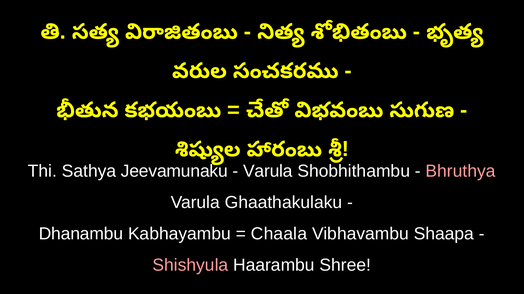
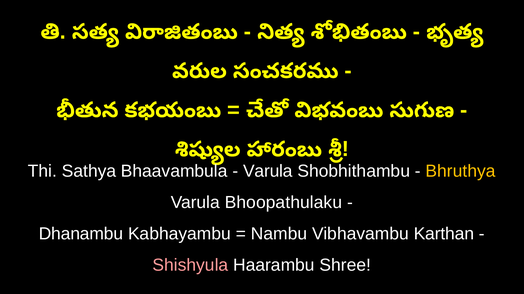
Jeevamunaku: Jeevamunaku -> Bhaavambula
Bhruthya colour: pink -> yellow
Ghaathakulaku: Ghaathakulaku -> Bhoopathulaku
Chaala: Chaala -> Nambu
Shaapa: Shaapa -> Karthan
